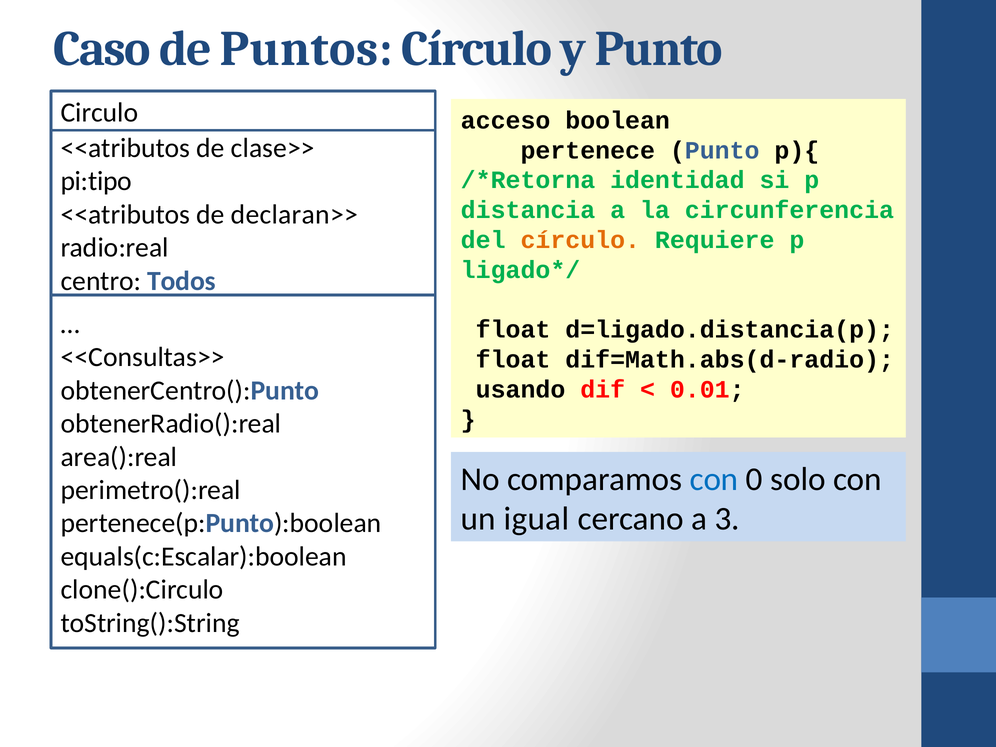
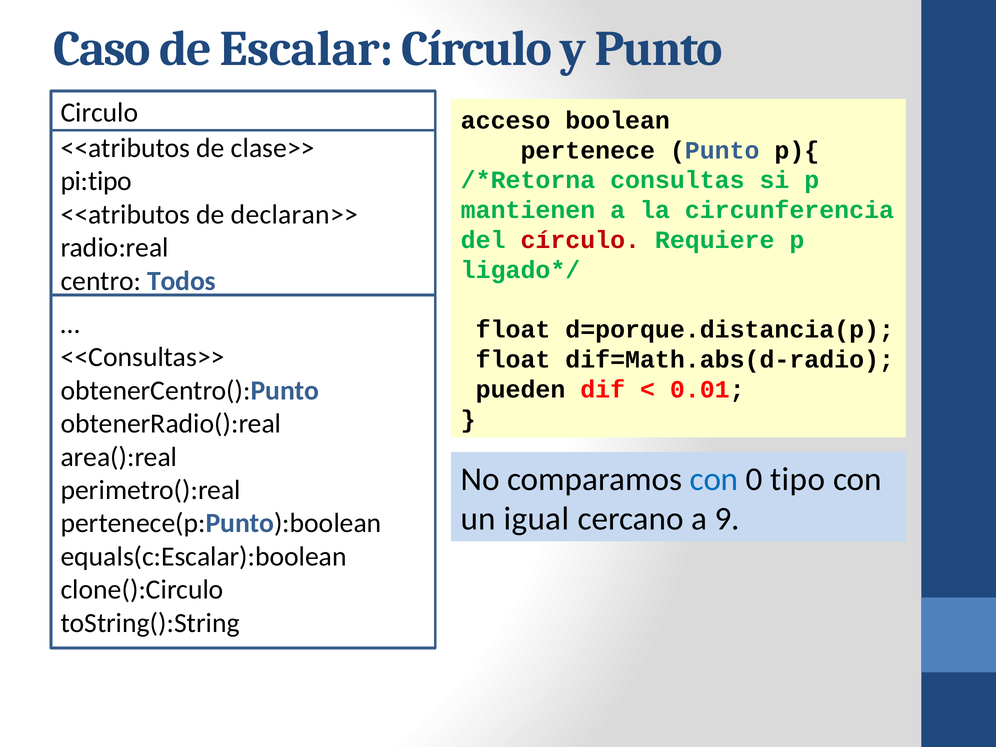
Puntos: Puntos -> Escalar
identidad: identidad -> consultas
distancia: distancia -> mantienen
círculo at (580, 240) colour: orange -> red
d=ligado.distancia(p: d=ligado.distancia(p -> d=porque.distancia(p
usando: usando -> pueden
solo: solo -> tipo
3: 3 -> 9
